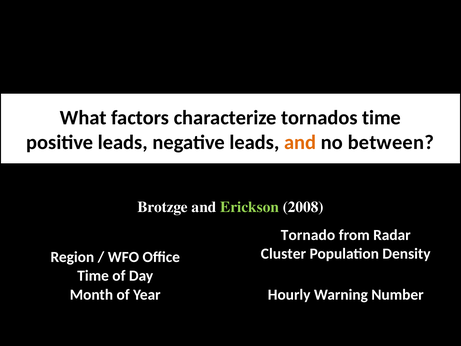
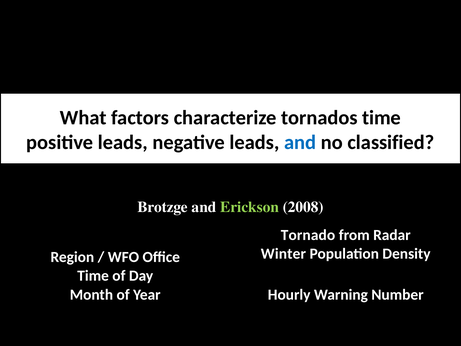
and at (300, 142) colour: orange -> blue
between: between -> classified
Cluster: Cluster -> Winter
